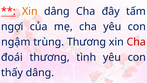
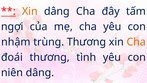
ngậm: ngậm -> nhậm
Cha at (136, 42) colour: red -> orange
thấy: thấy -> niên
